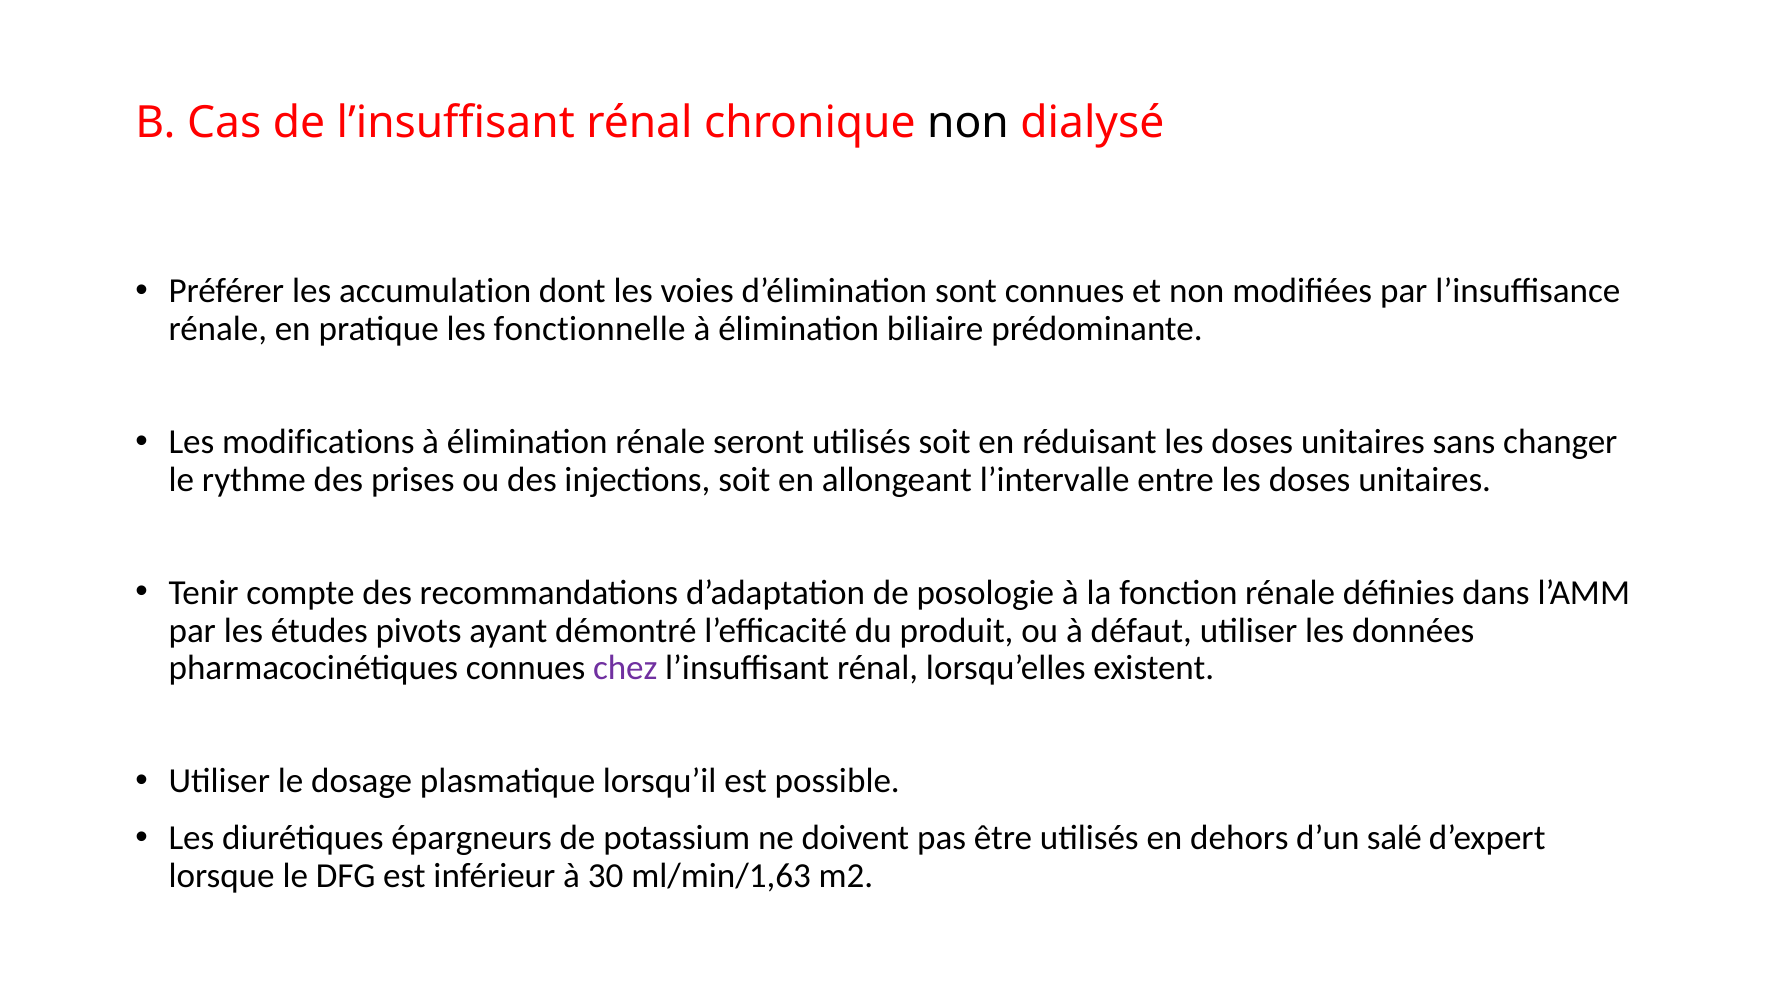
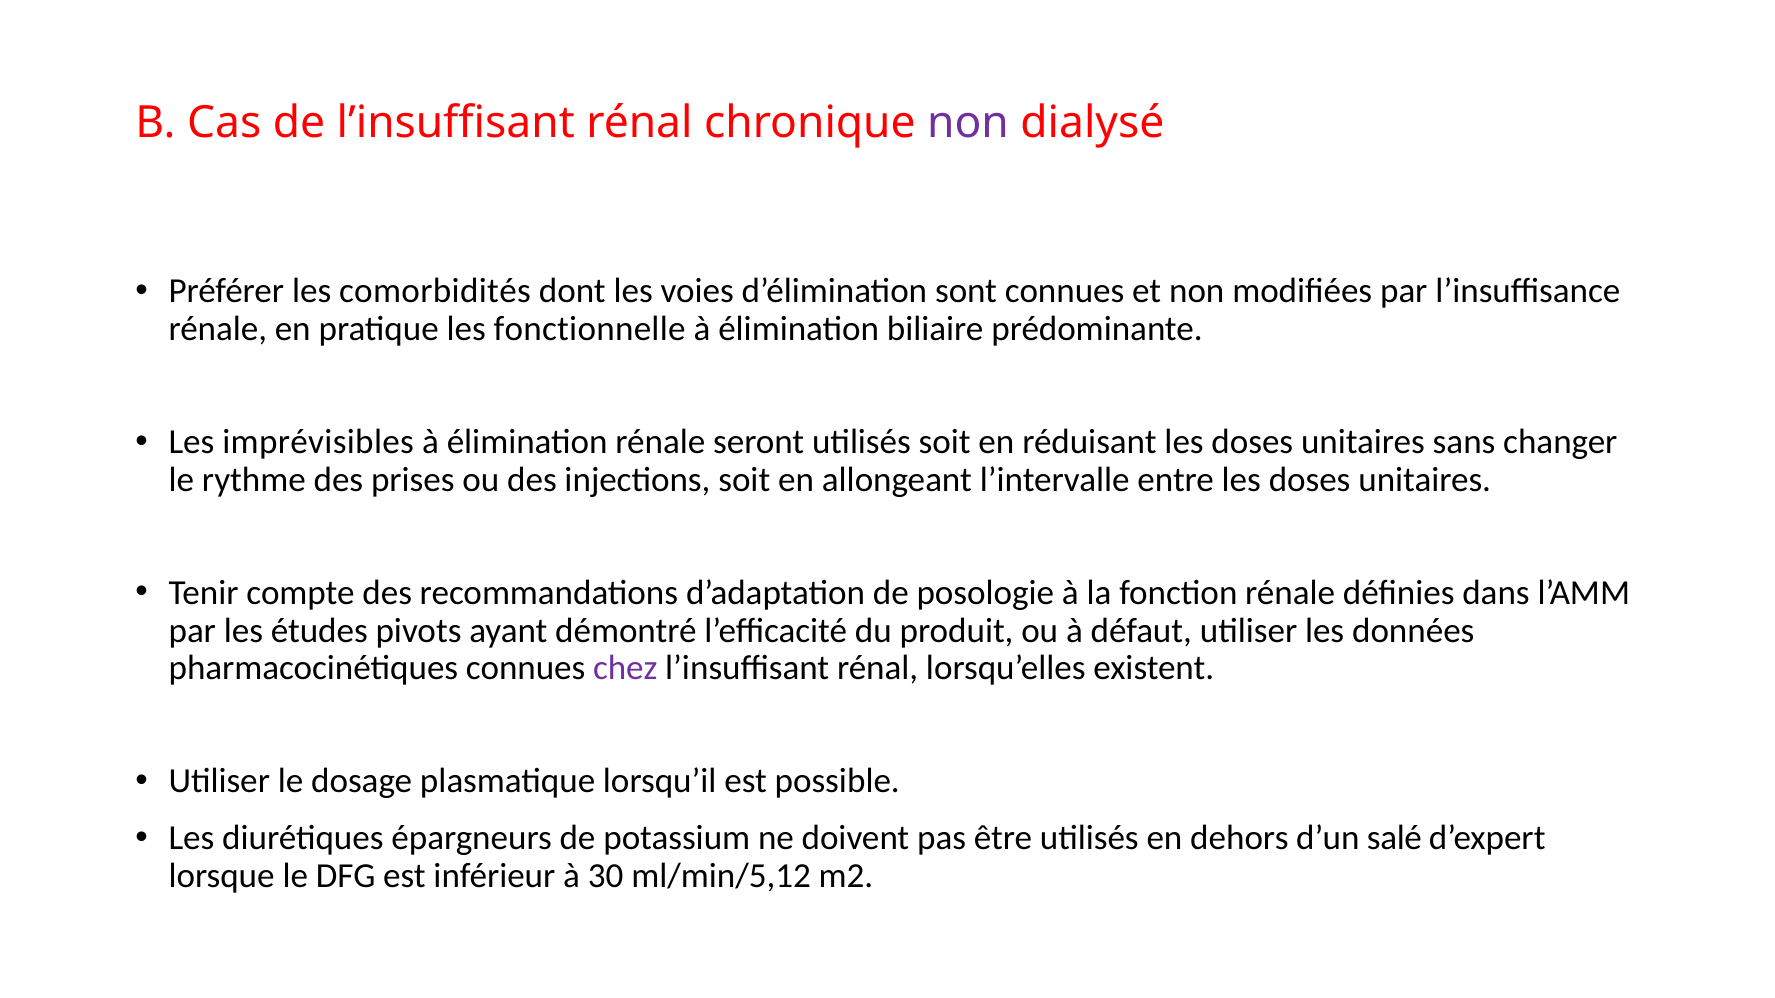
non at (968, 123) colour: black -> purple
accumulation: accumulation -> comorbidités
modifications: modifications -> imprévisibles
ml/min/1,63: ml/min/1,63 -> ml/min/5,12
